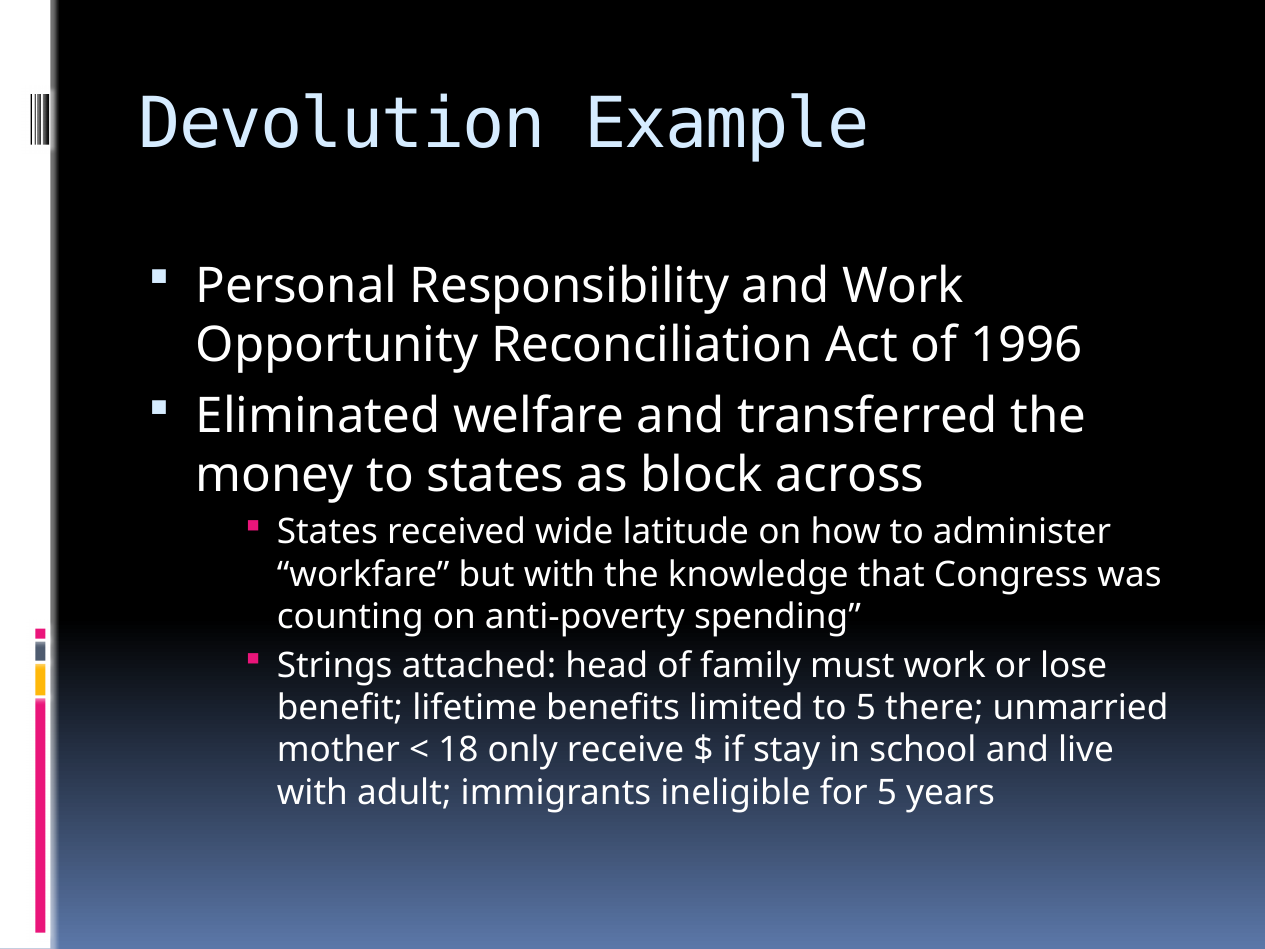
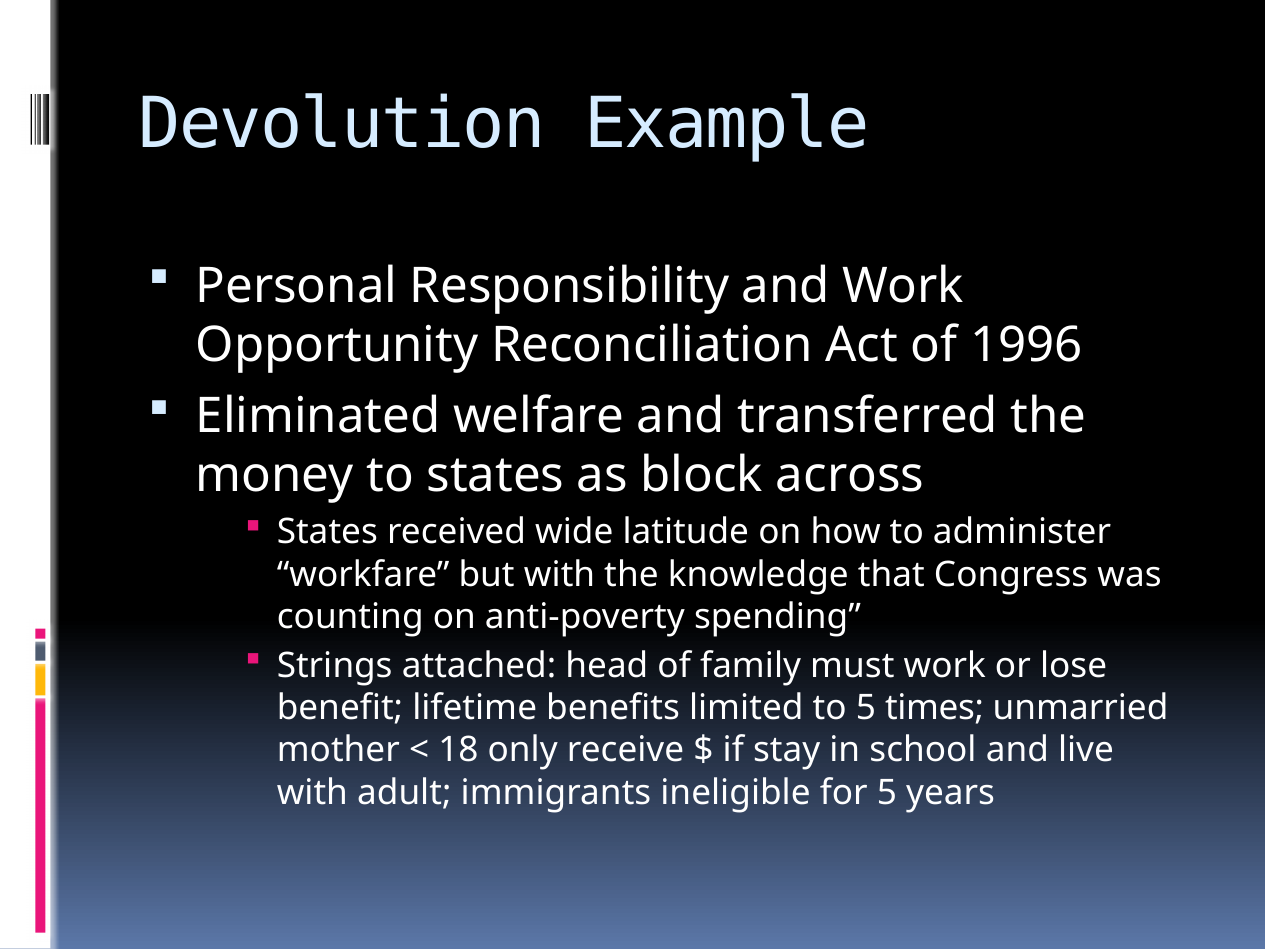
there: there -> times
